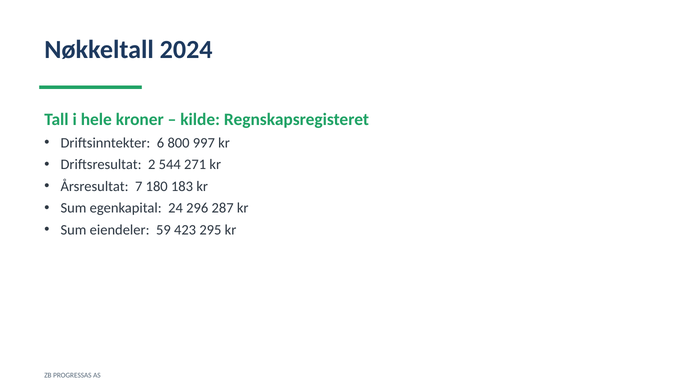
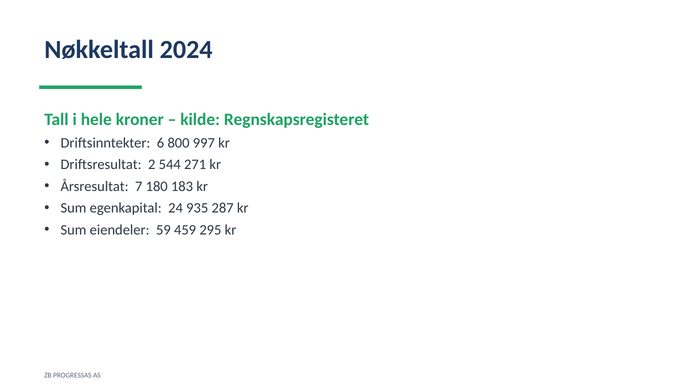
296: 296 -> 935
423: 423 -> 459
